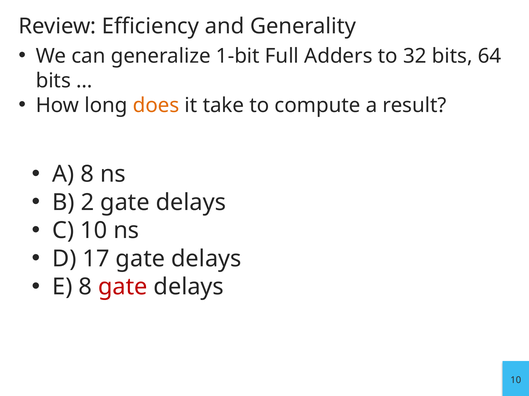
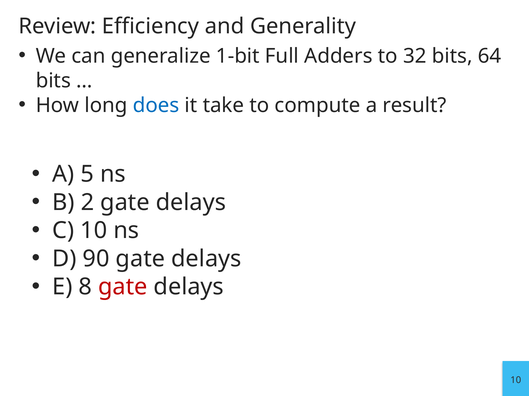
does colour: orange -> blue
A 8: 8 -> 5
17: 17 -> 90
